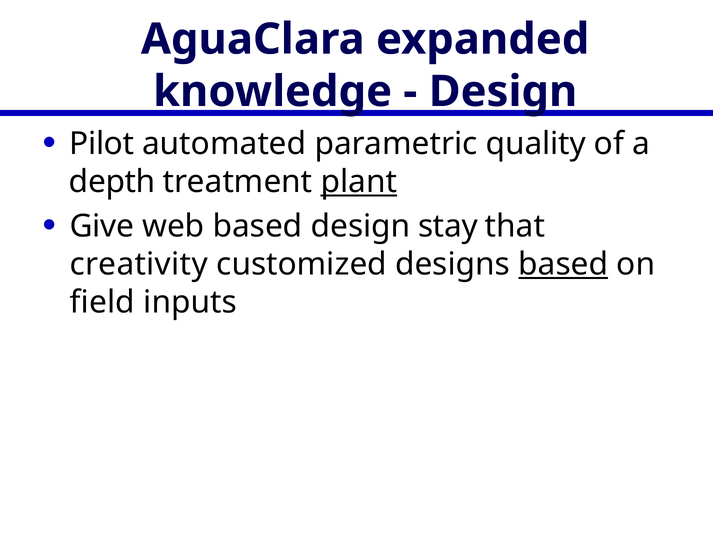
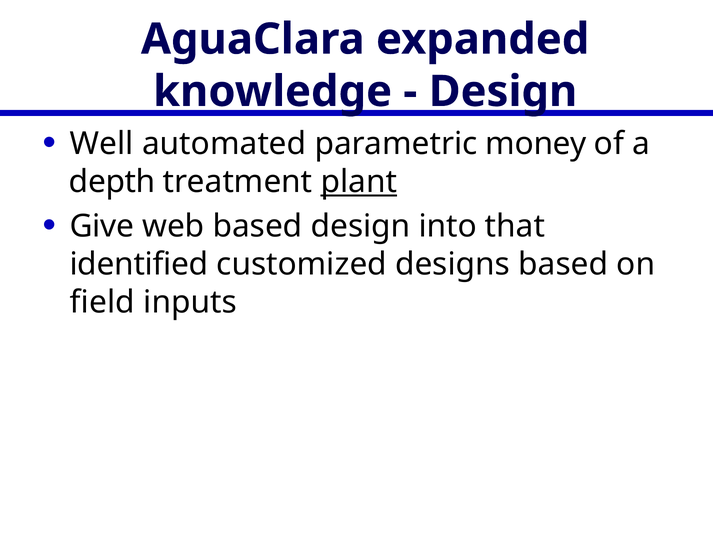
Pilot: Pilot -> Well
quality: quality -> money
stay: stay -> into
creativity: creativity -> identified
based at (563, 264) underline: present -> none
